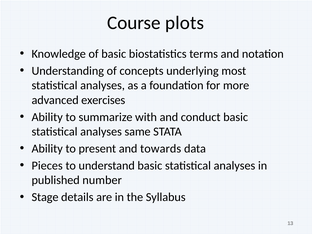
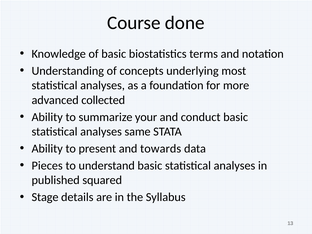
plots: plots -> done
exercises: exercises -> collected
with: with -> your
number: number -> squared
